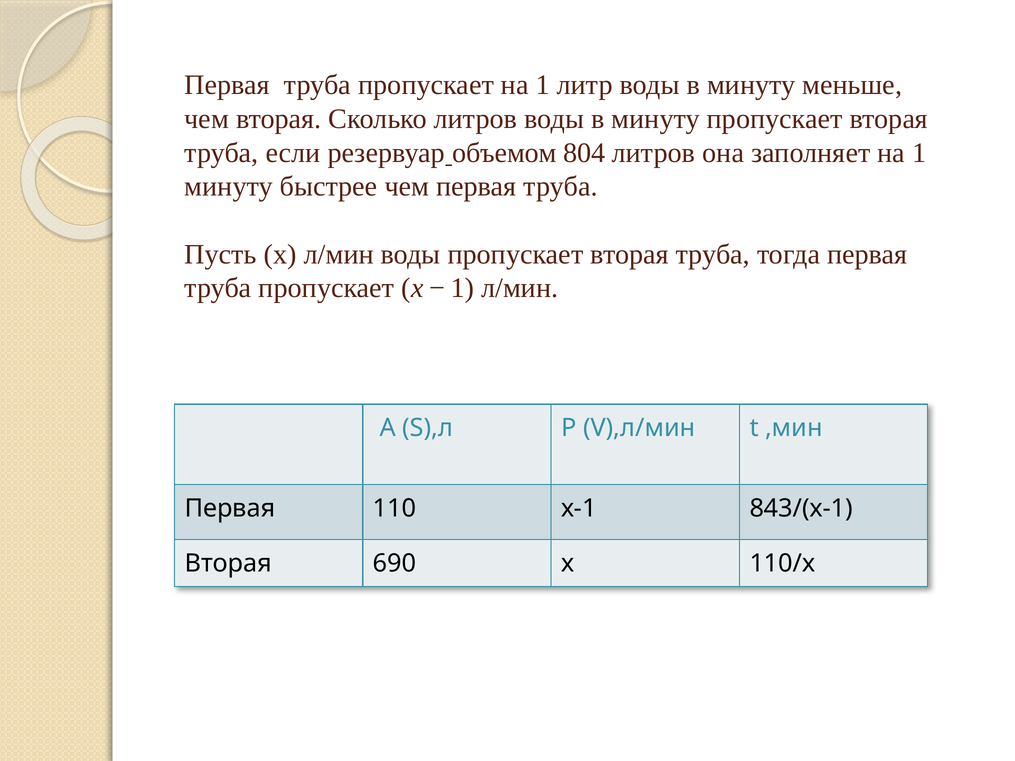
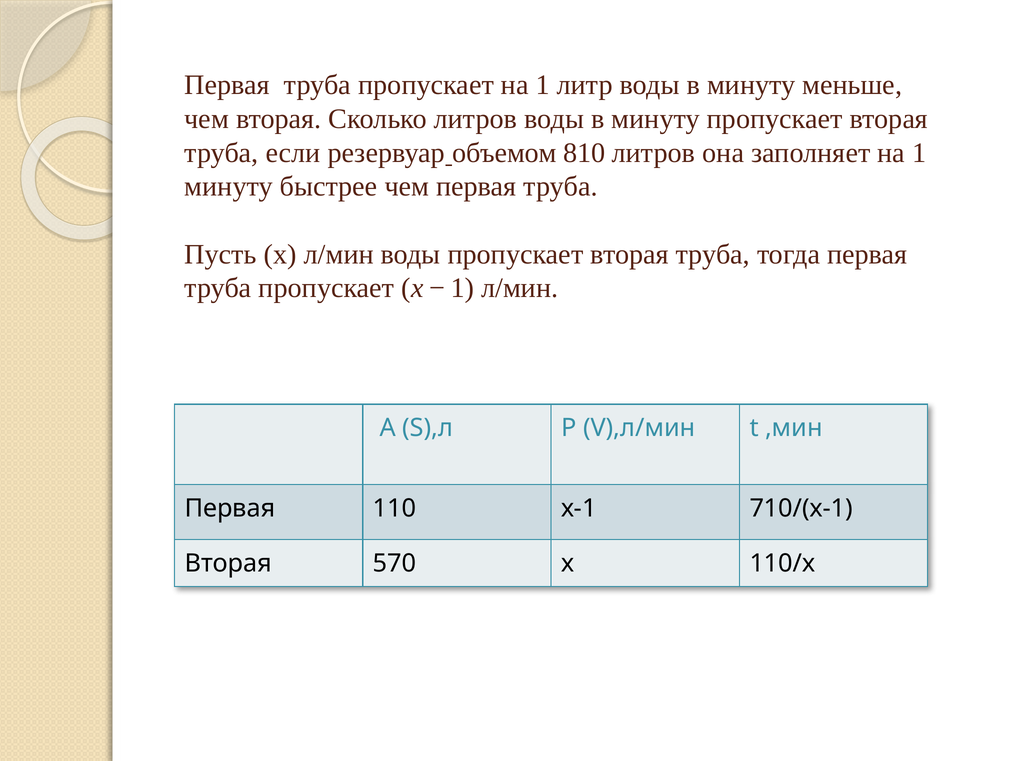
804: 804 -> 810
843/(х-1: 843/(х-1 -> 710/(х-1
690: 690 -> 570
